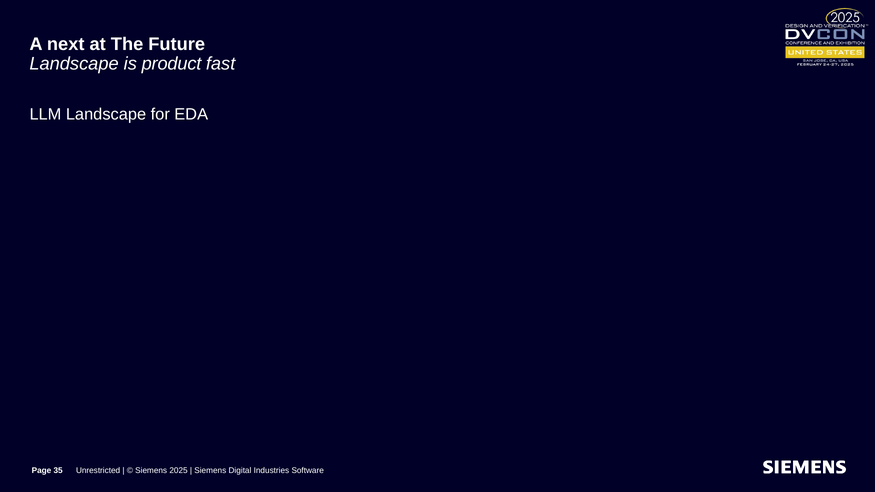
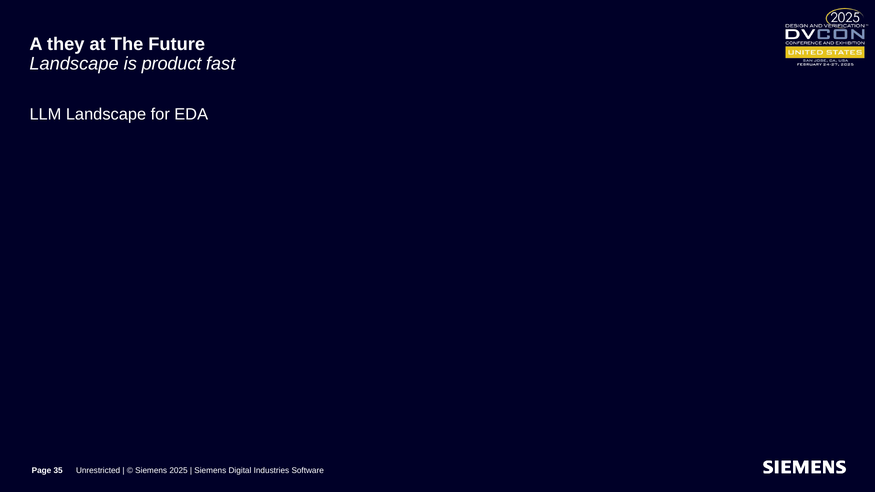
next: next -> they
